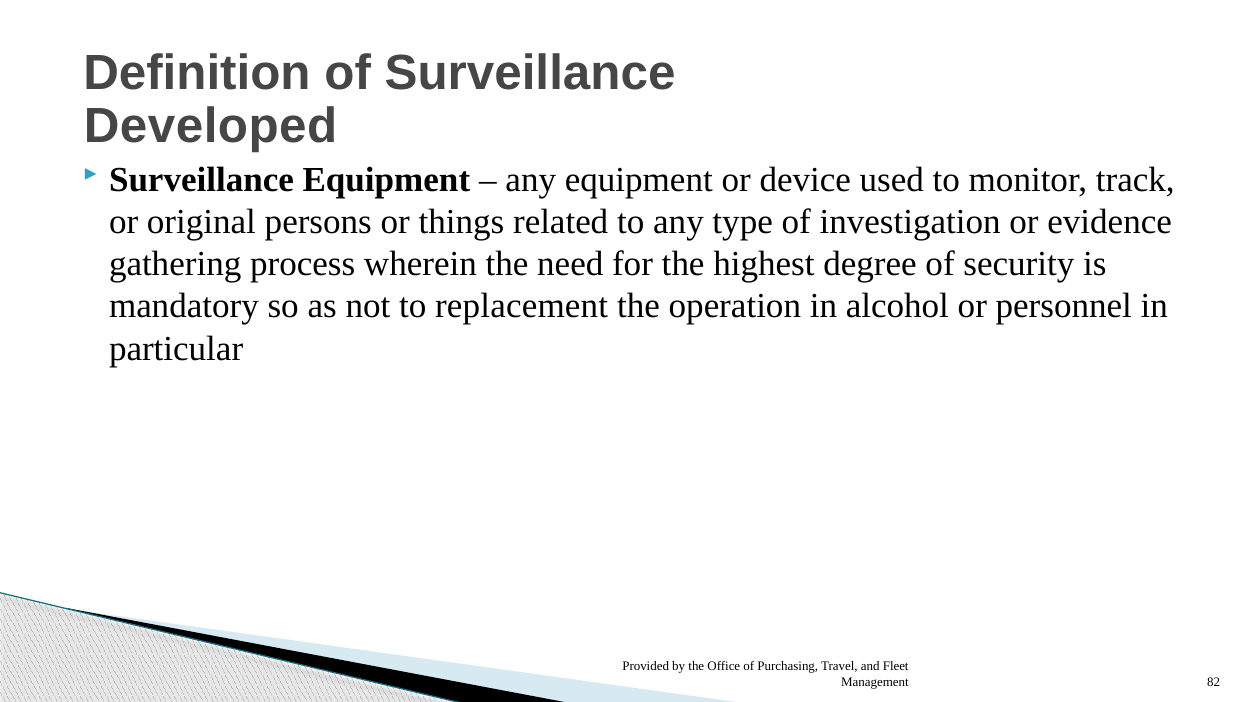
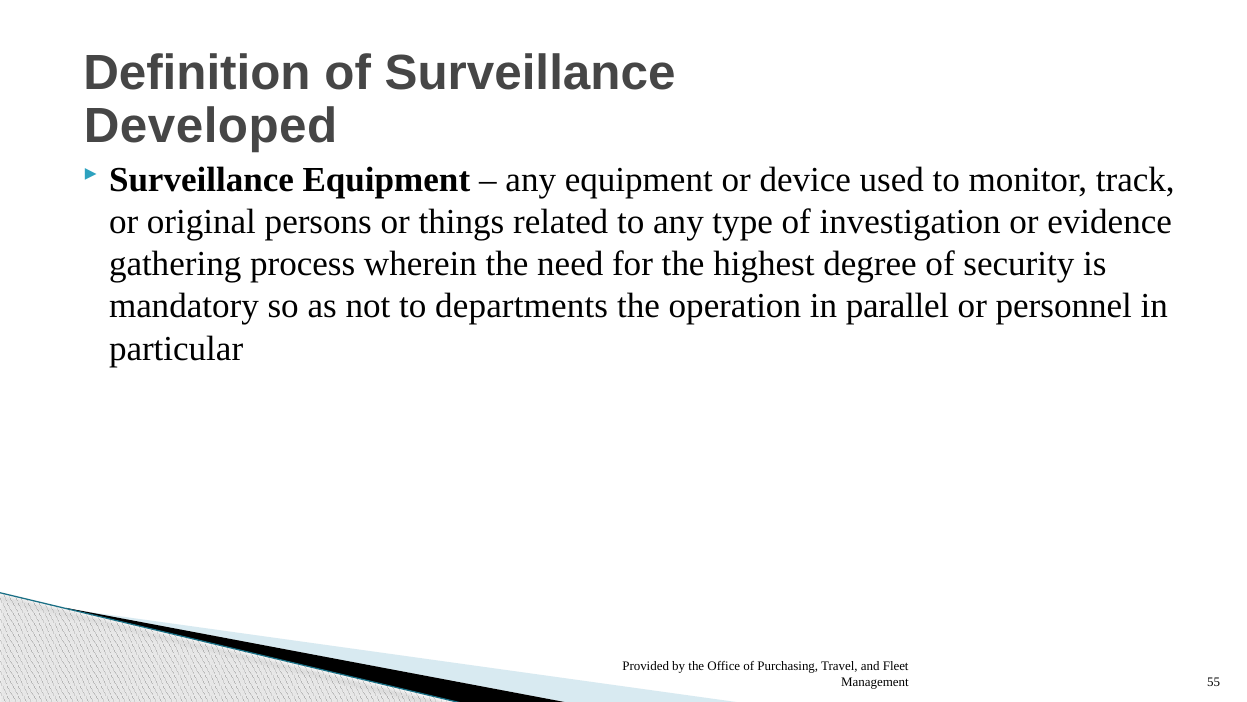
replacement: replacement -> departments
alcohol: alcohol -> parallel
82: 82 -> 55
